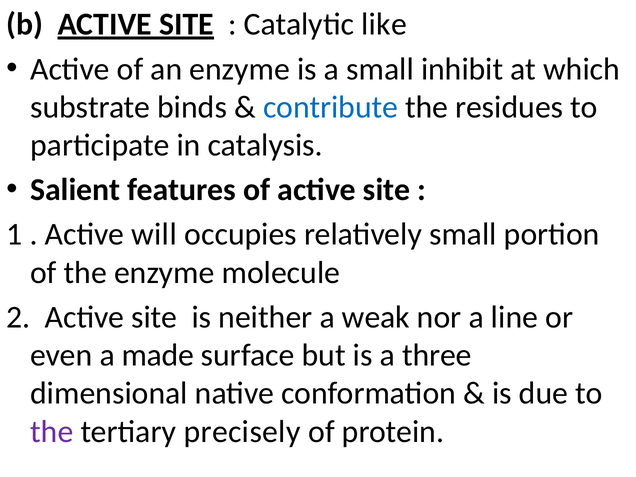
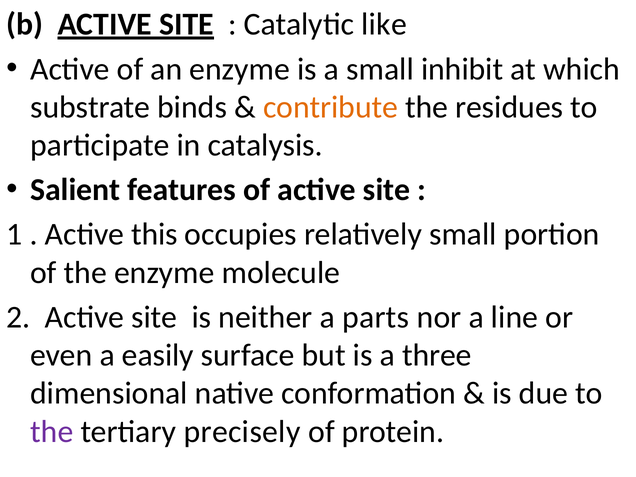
contribute colour: blue -> orange
will: will -> this
weak: weak -> parts
made: made -> easily
